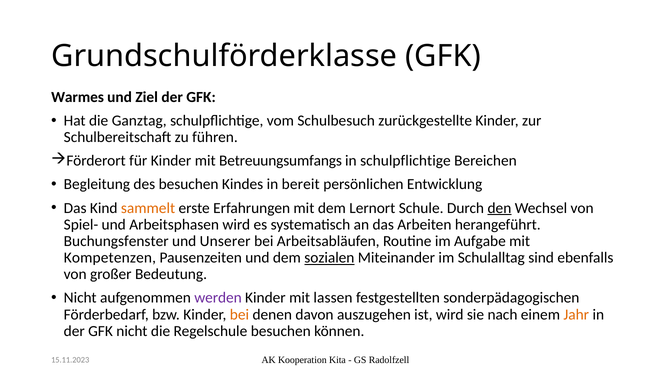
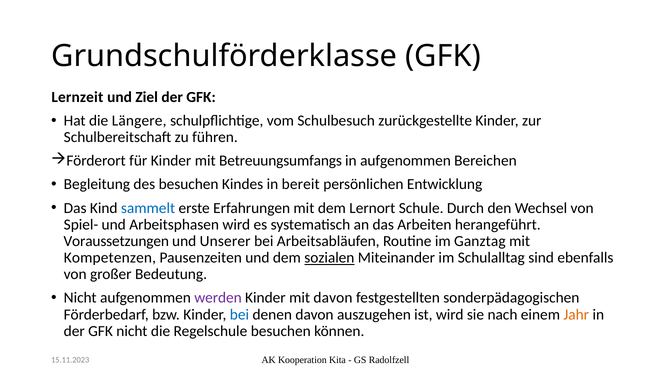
Warmes: Warmes -> Lernzeit
Ganztag: Ganztag -> Längere
in schulpflichtige: schulpflichtige -> aufgenommen
sammelt colour: orange -> blue
den underline: present -> none
Buchungsfenster: Buchungsfenster -> Voraussetzungen
Aufgabe: Aufgabe -> Ganztag
mit lassen: lassen -> davon
bei at (239, 315) colour: orange -> blue
